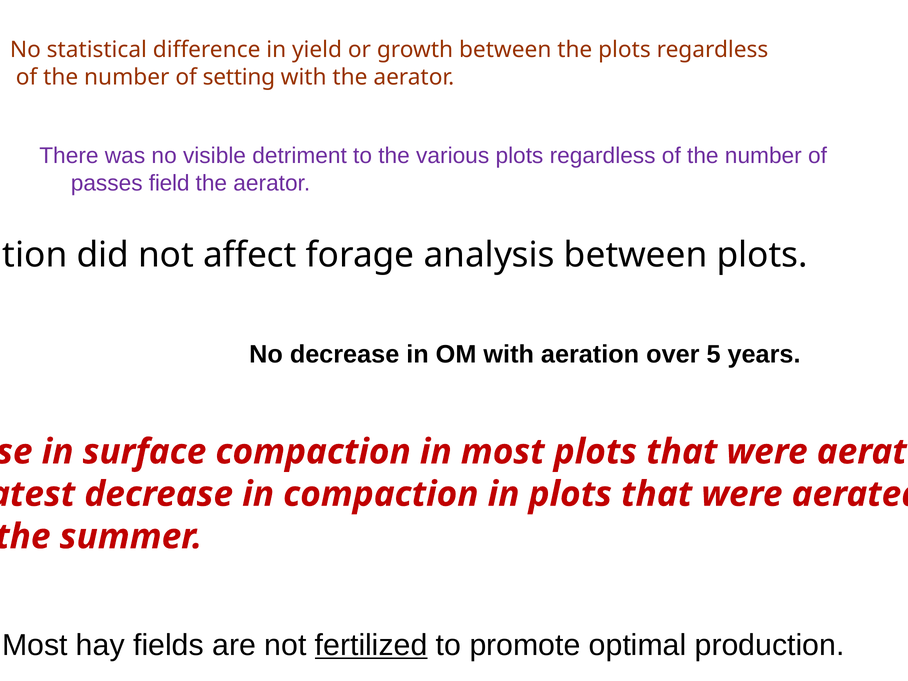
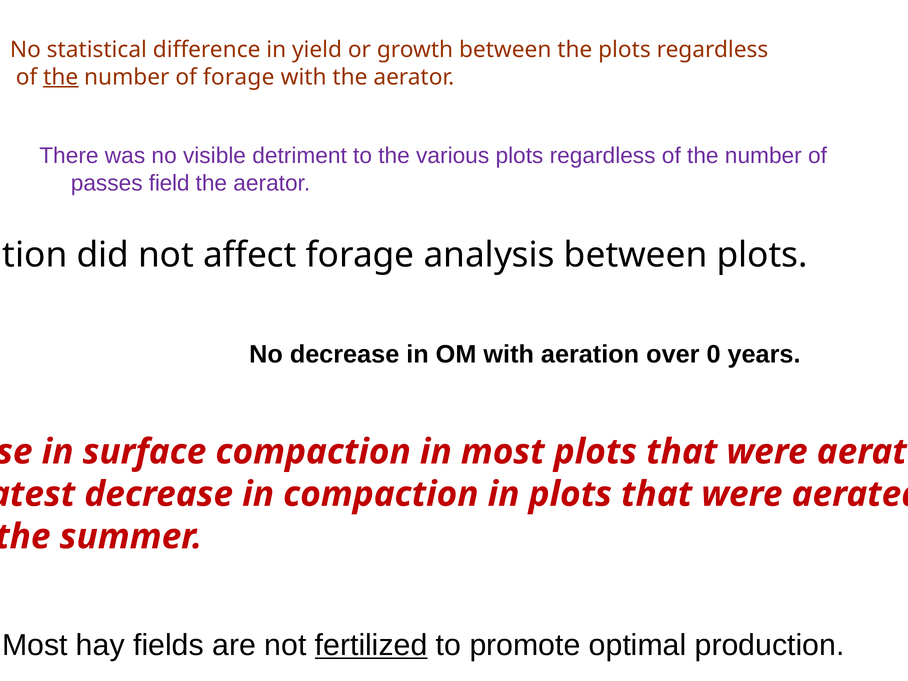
the at (61, 77) underline: none -> present
of setting: setting -> forage
5: 5 -> 0
